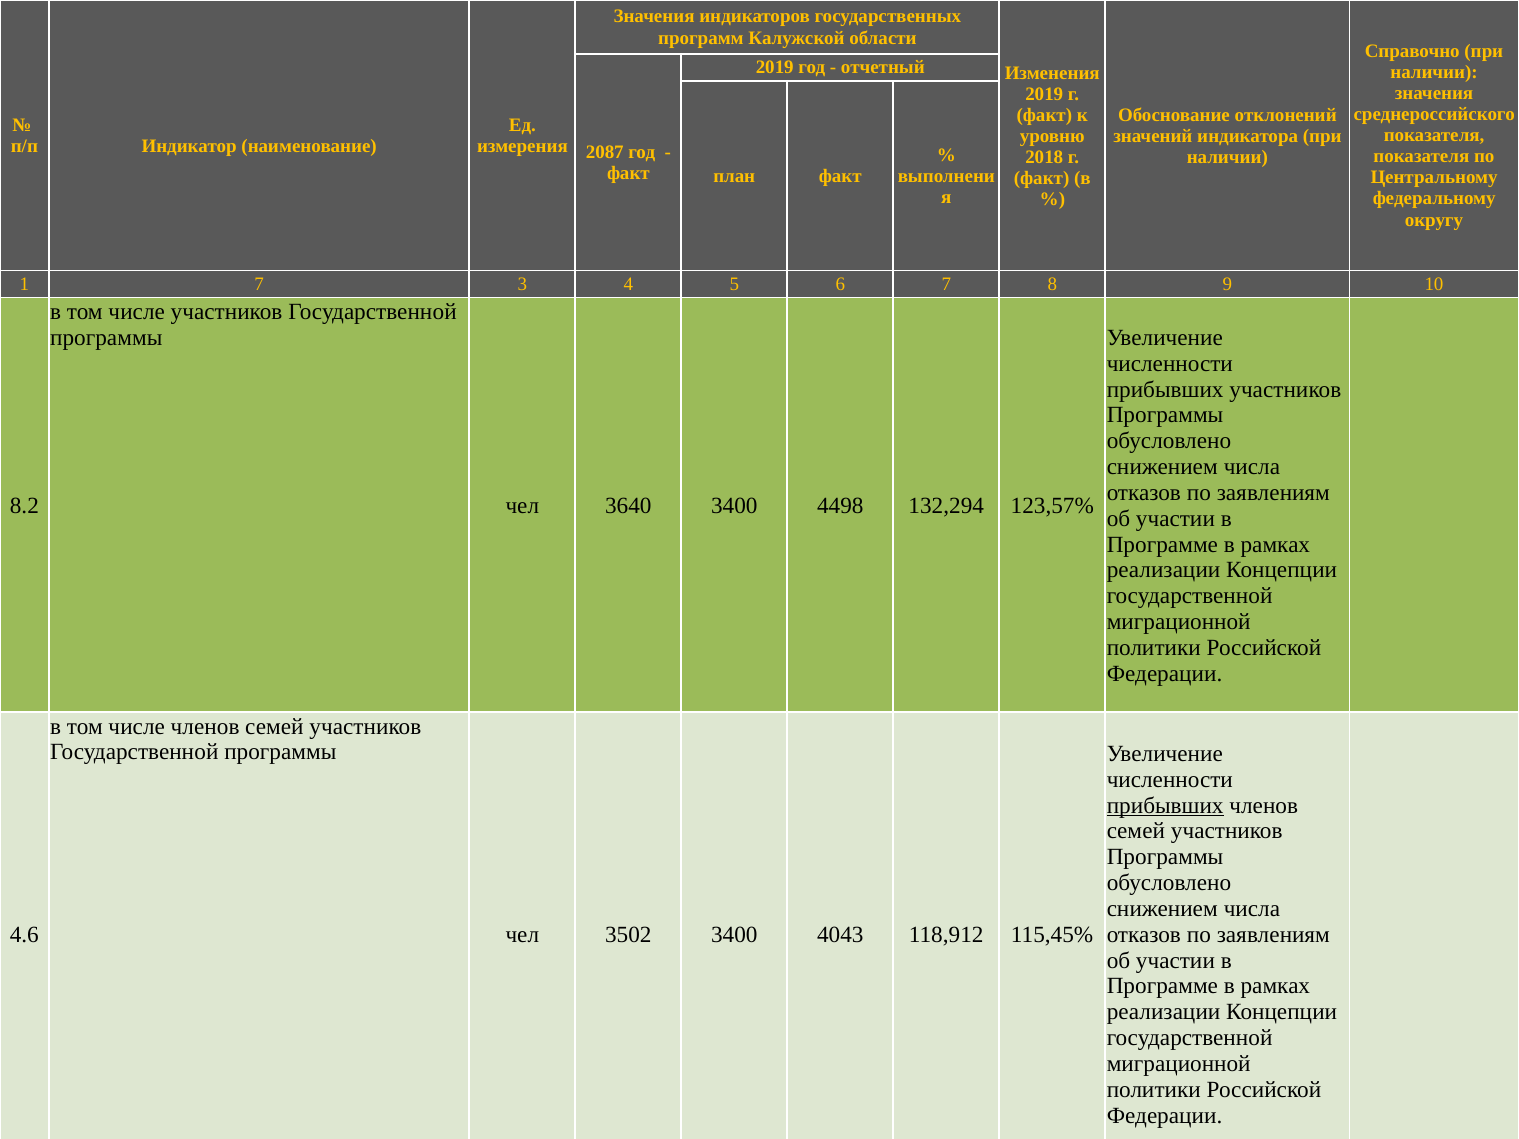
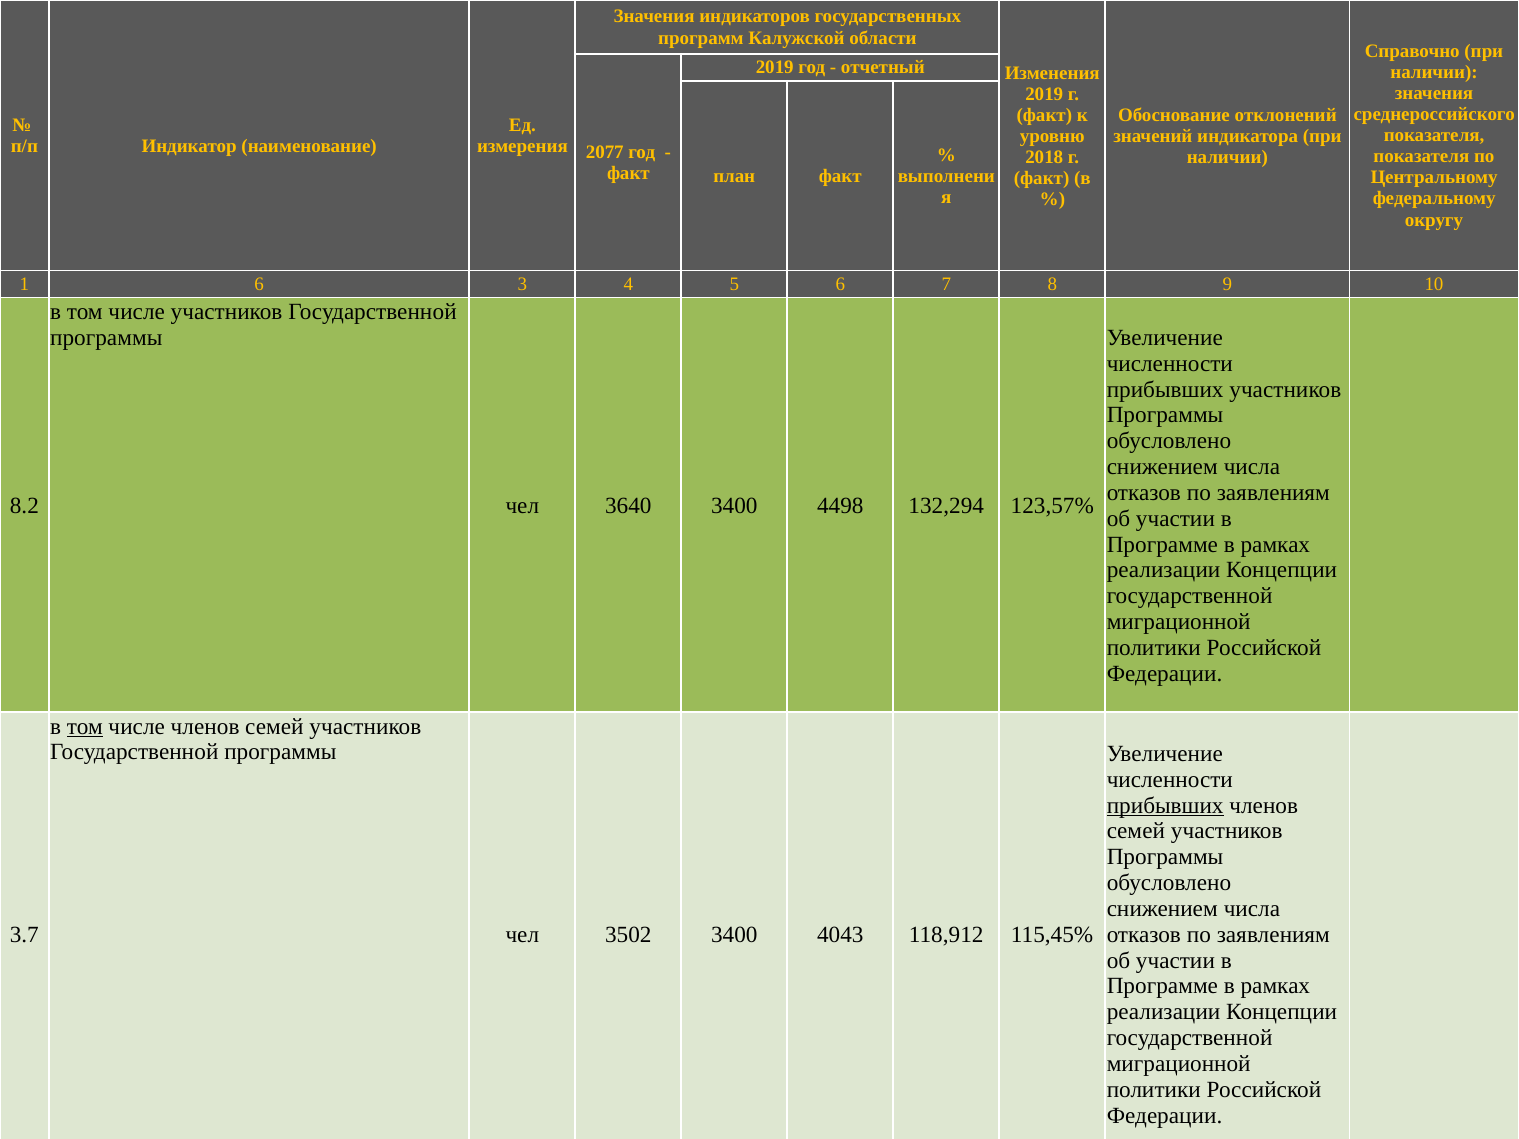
2087: 2087 -> 2077
1 7: 7 -> 6
том at (85, 727) underline: none -> present
4.6: 4.6 -> 3.7
